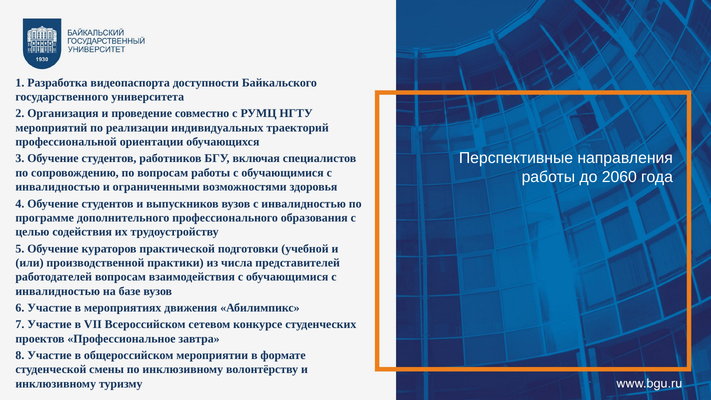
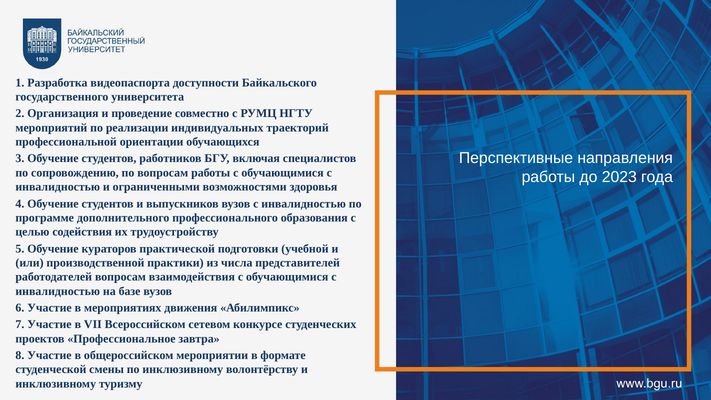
2060: 2060 -> 2023
